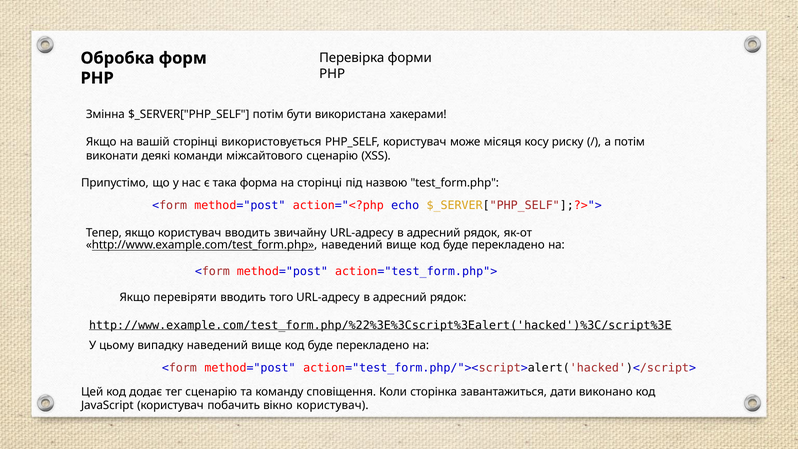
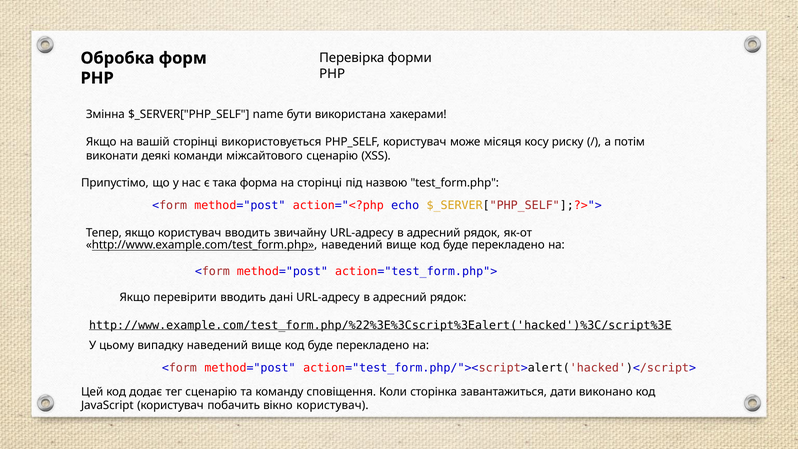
$_SERVER["PHP_SELF потім: потім -> name
перевіряти: перевіряти -> перевірити
того: того -> дані
